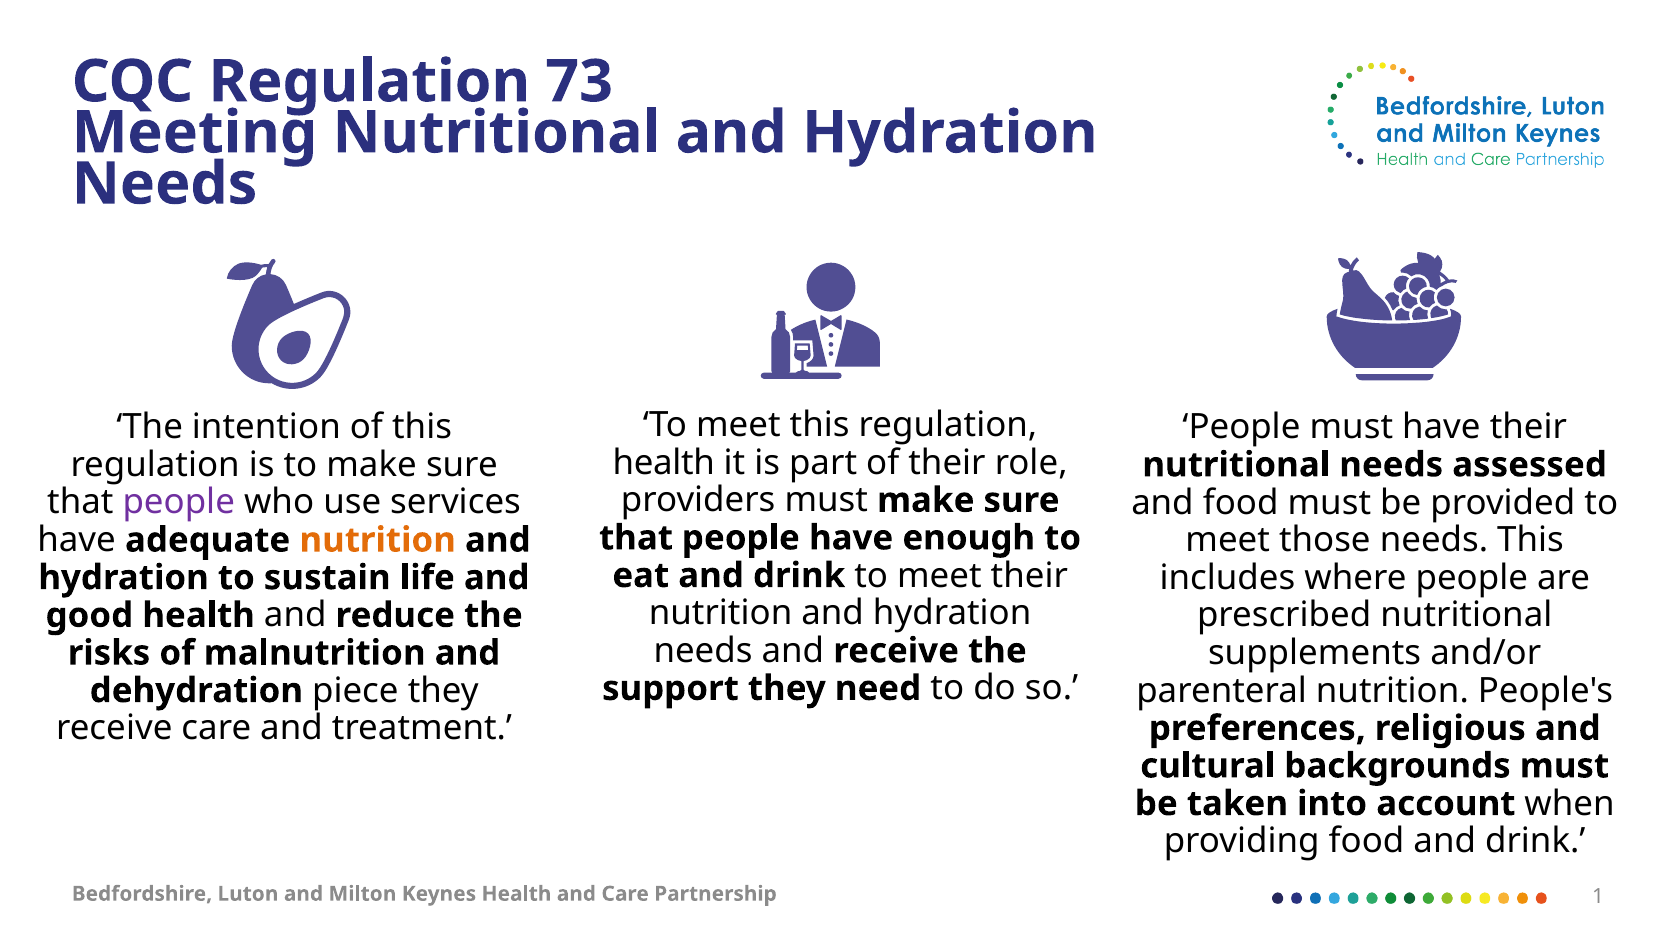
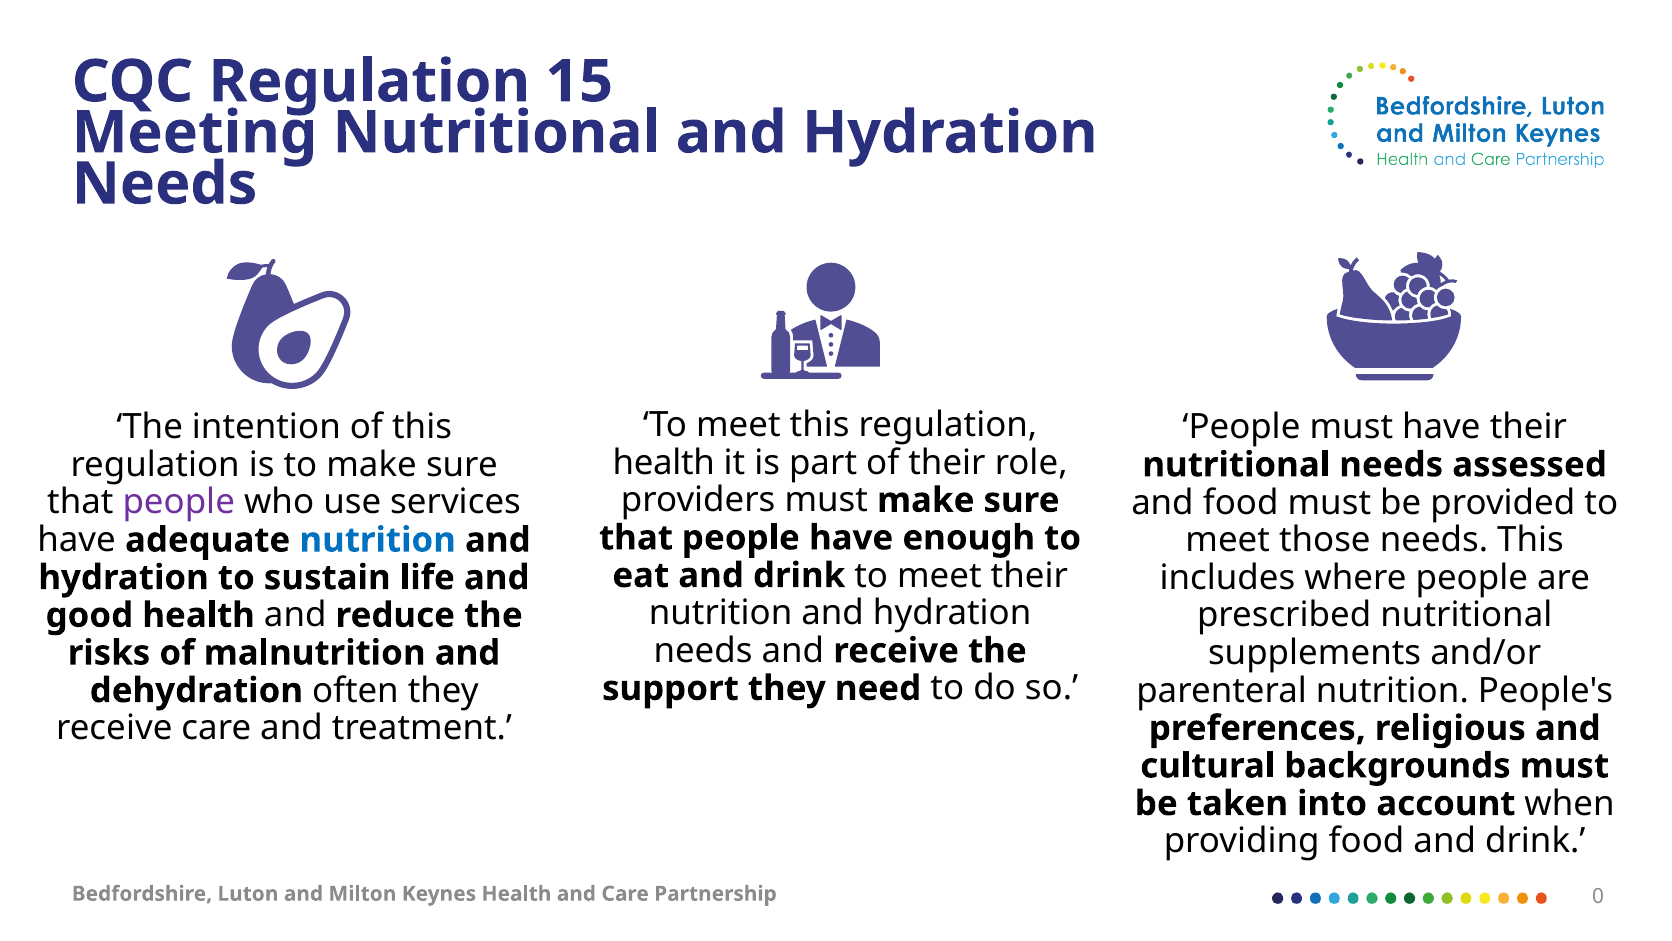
73: 73 -> 15
nutrition at (378, 540) colour: orange -> blue
piece: piece -> often
1: 1 -> 0
